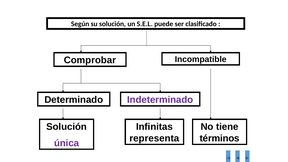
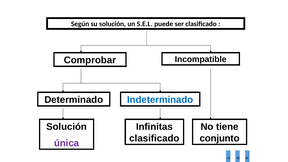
Indeterminado colour: purple -> blue
representa at (154, 138): representa -> clasificado
términos: términos -> conjunto
